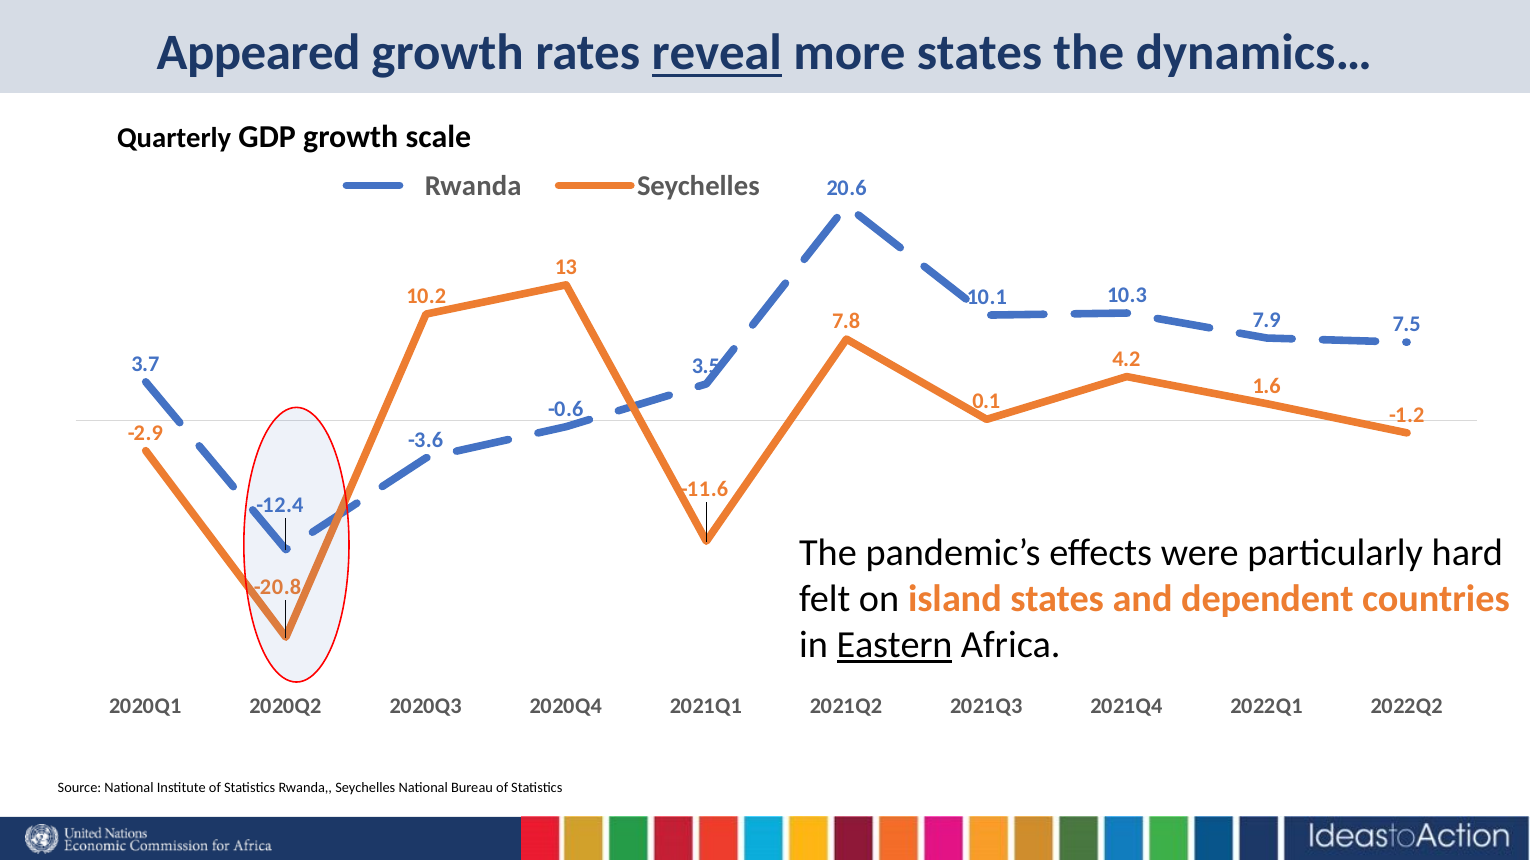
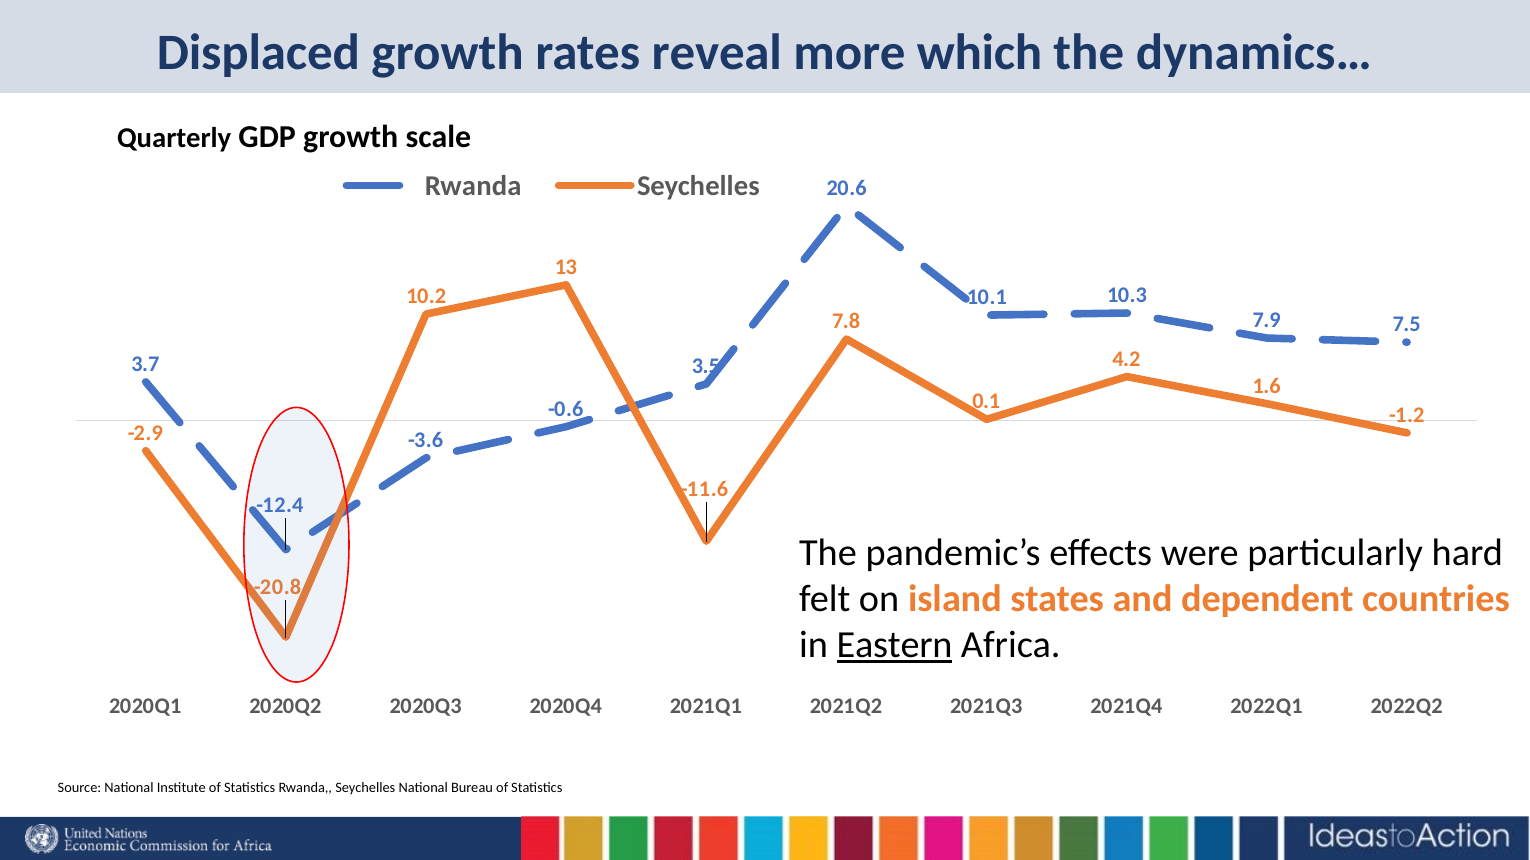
Appeared: Appeared -> Displaced
reveal underline: present -> none
more states: states -> which
